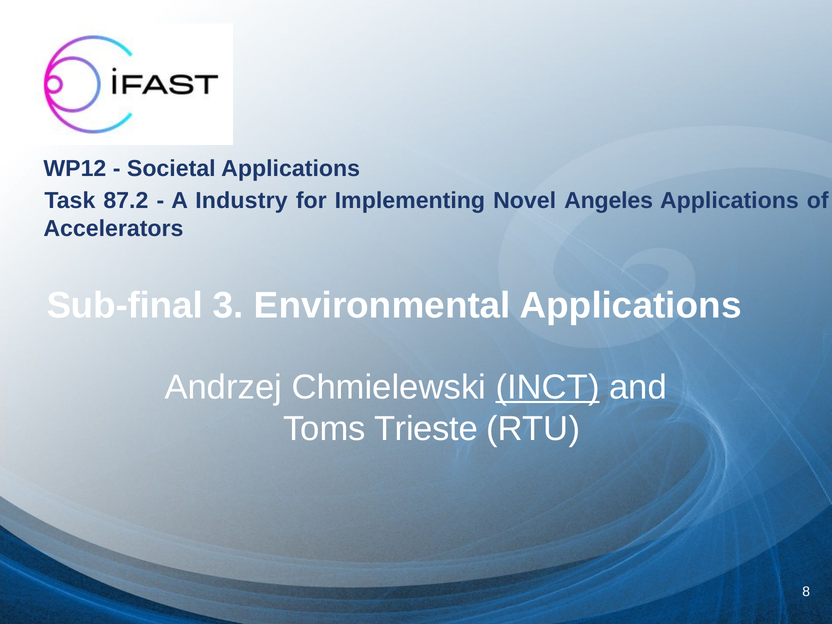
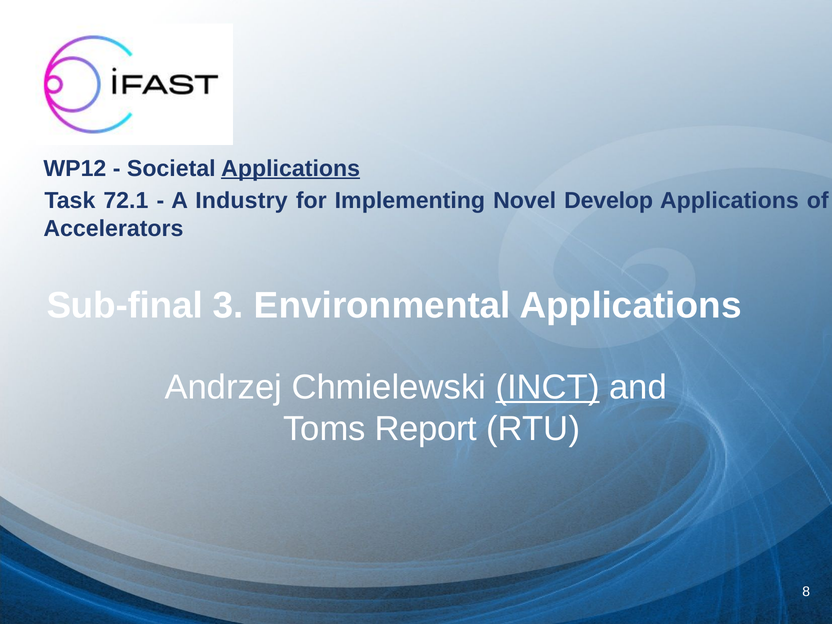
Applications at (291, 168) underline: none -> present
87.2: 87.2 -> 72.1
Angeles: Angeles -> Develop
Trieste: Trieste -> Report
